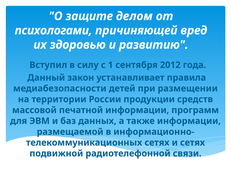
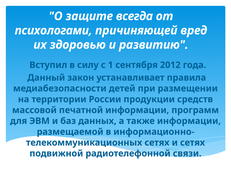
делом: делом -> всегда
